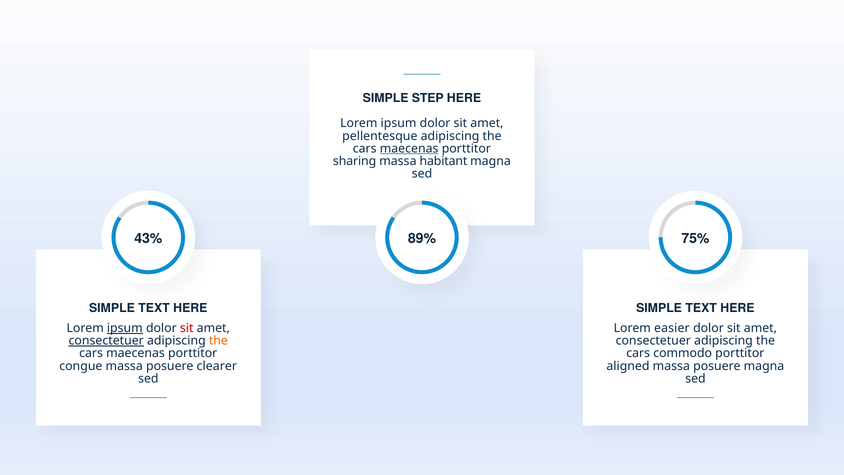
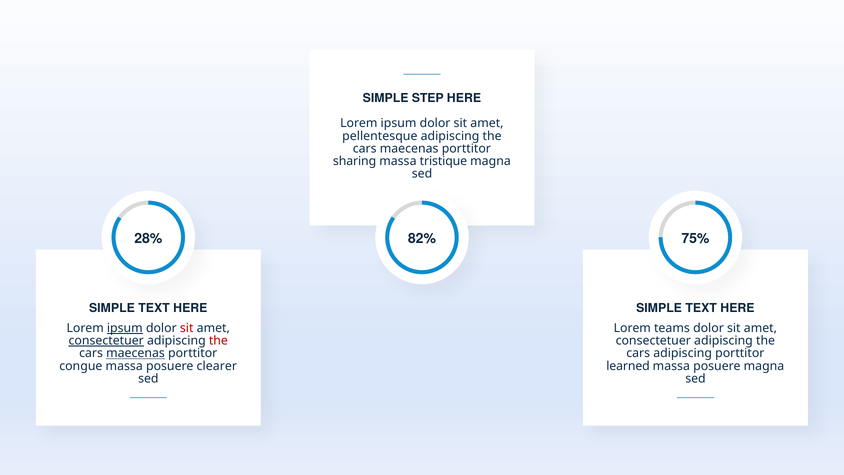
maecenas at (409, 148) underline: present -> none
habitant: habitant -> tristique
43%: 43% -> 28%
89%: 89% -> 82%
easier: easier -> teams
the at (218, 341) colour: orange -> red
maecenas at (136, 353) underline: none -> present
cars commodo: commodo -> adipiscing
aligned: aligned -> learned
